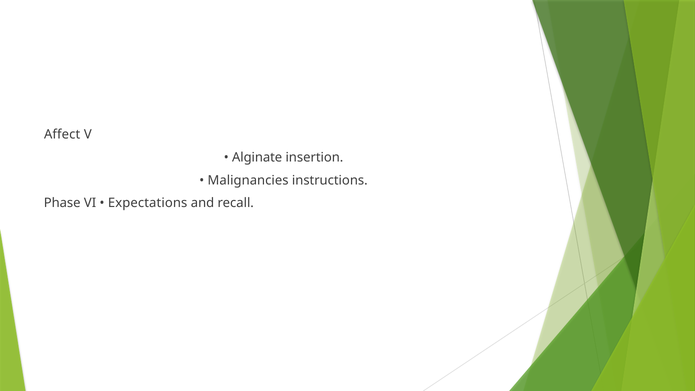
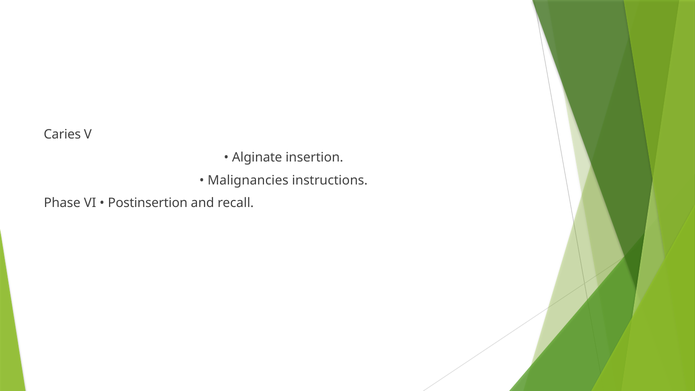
Affect: Affect -> Caries
Expectations: Expectations -> Postinsertion
